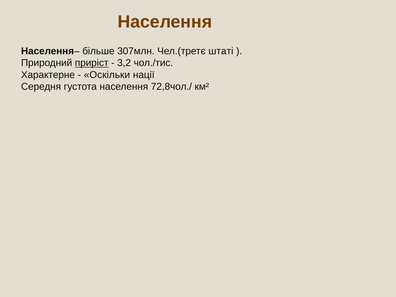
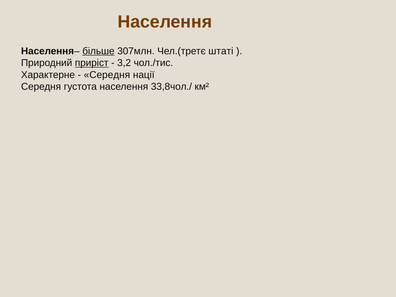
більше underline: none -> present
Оскільки at (107, 75): Оскільки -> Середня
72,8чол./: 72,8чол./ -> 33,8чол./
